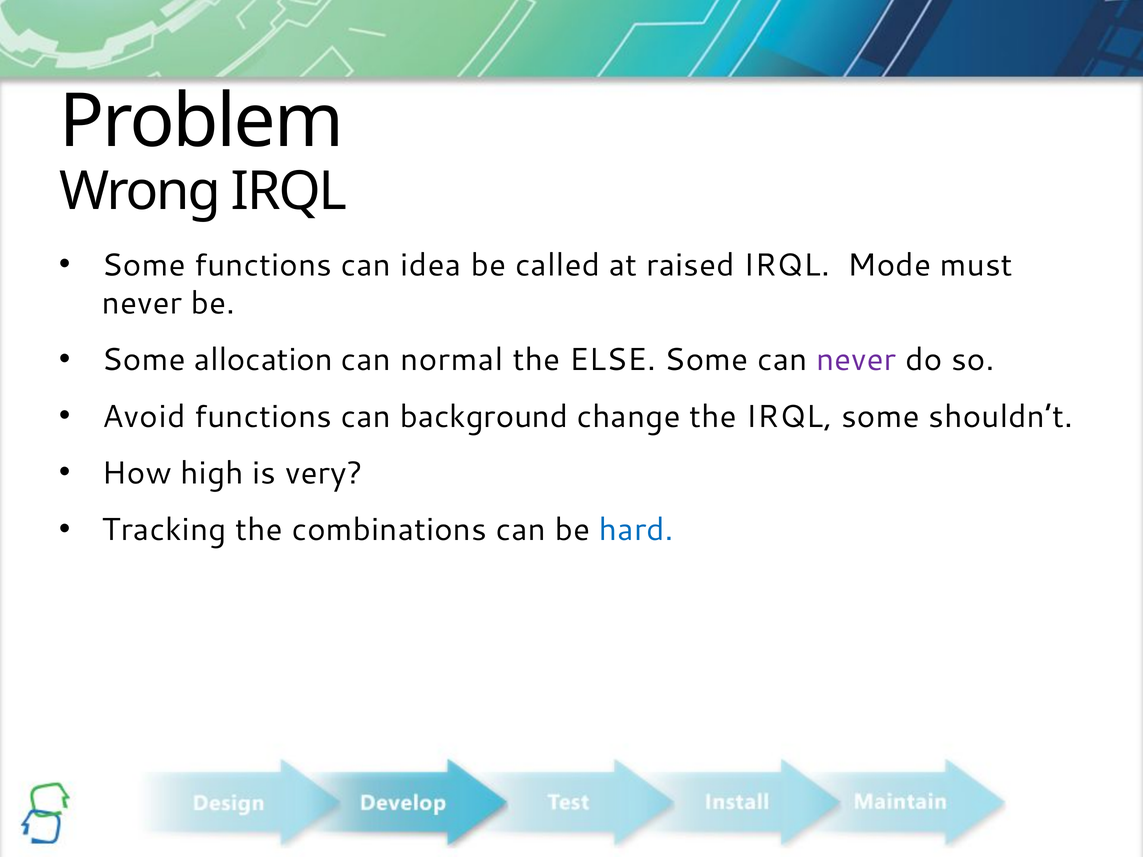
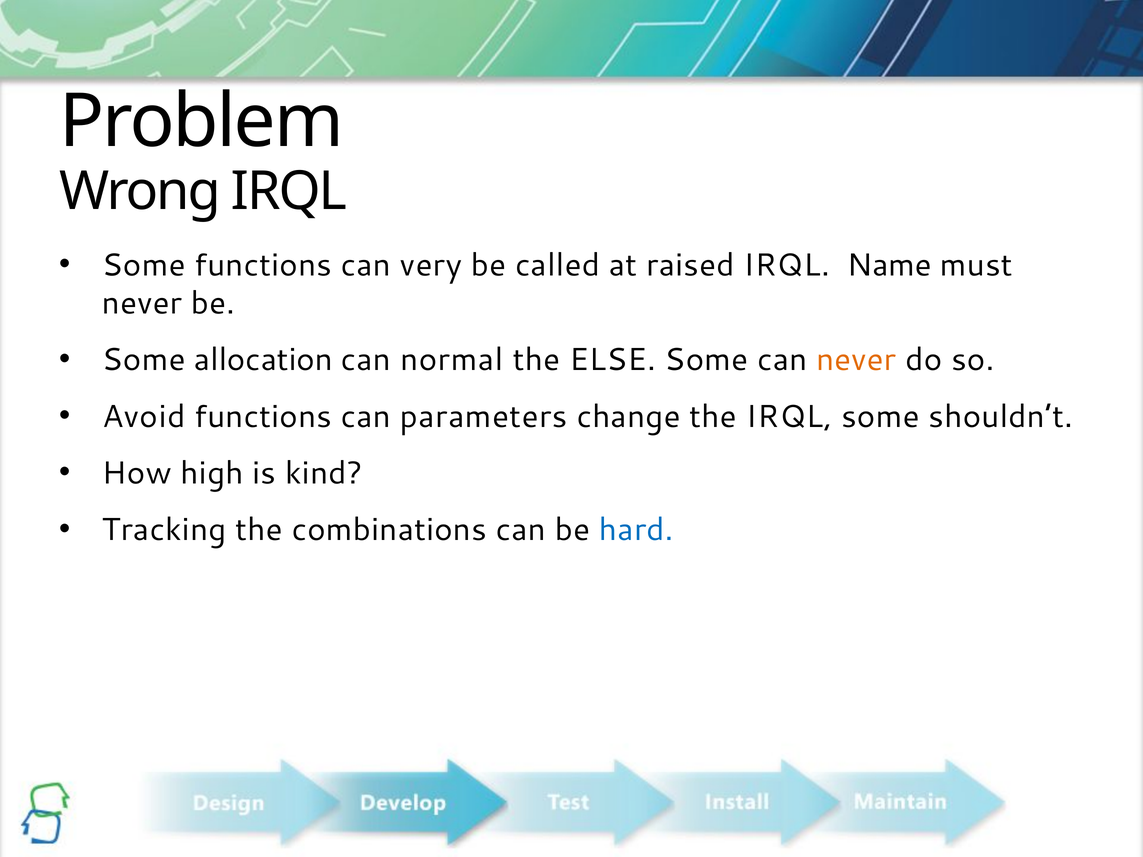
idea: idea -> very
Mode: Mode -> Name
never at (856, 360) colour: purple -> orange
background: background -> parameters
very: very -> kind
